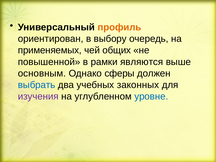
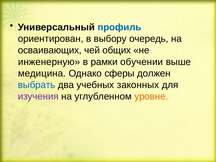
профиль colour: orange -> blue
применяемых: применяемых -> осваивающих
повышенной: повышенной -> инженерную
являются: являются -> обучении
основным: основным -> медицина
уровне colour: blue -> orange
